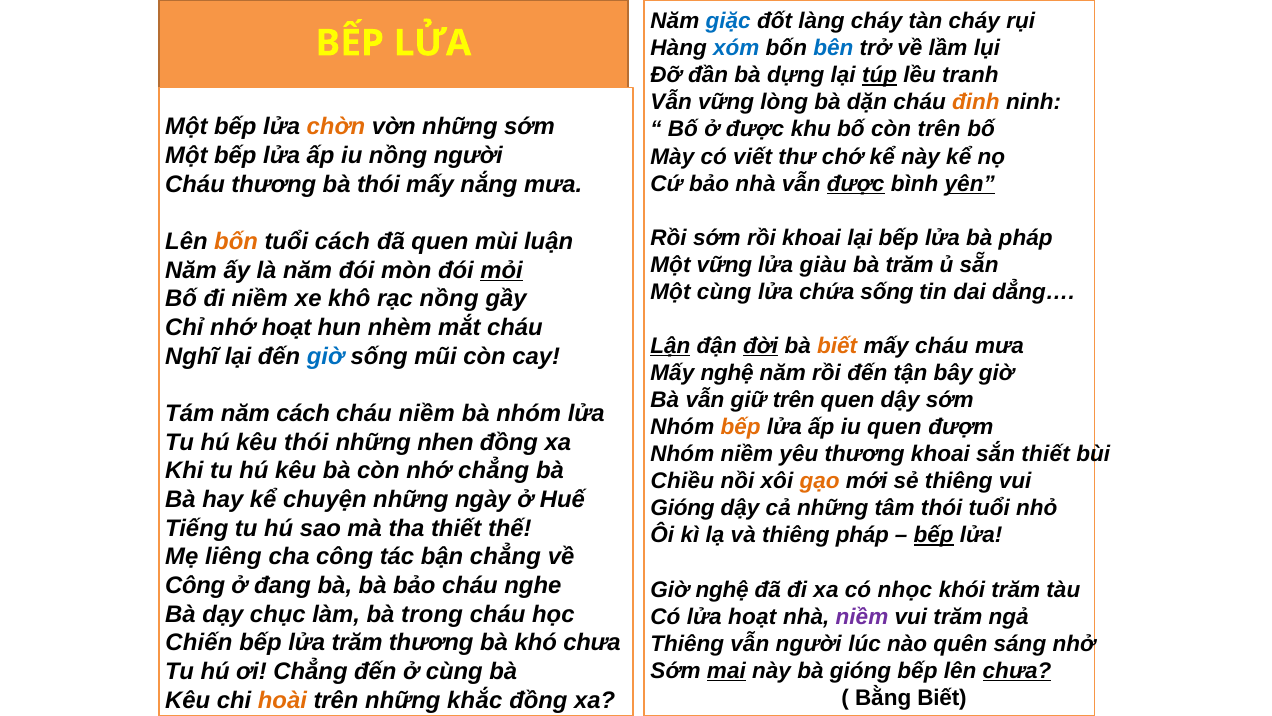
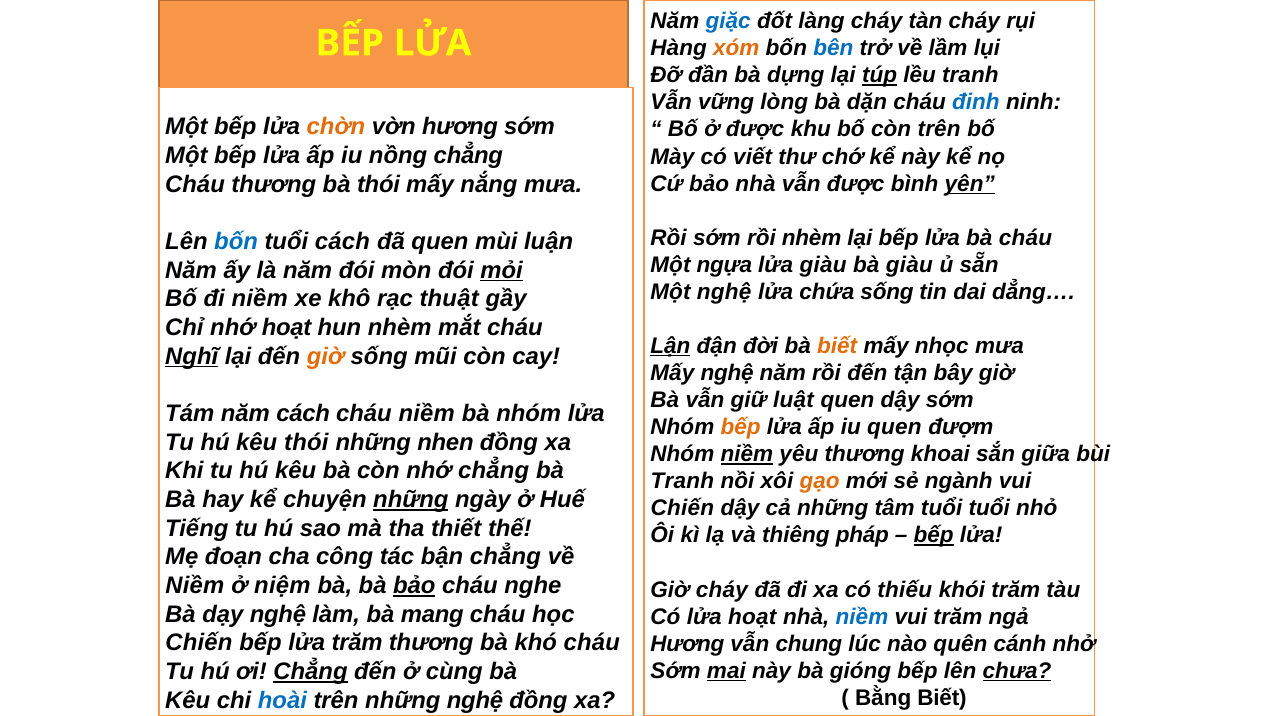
xóm colour: blue -> orange
đinh colour: orange -> blue
vờn những: những -> hương
nồng người: người -> chẳng
được at (856, 184) underline: present -> none
rồi khoai: khoai -> nhèm
bà pháp: pháp -> cháu
bốn at (236, 241) colour: orange -> blue
Một vững: vững -> ngựa
bà trăm: trăm -> giàu
Một cùng: cùng -> nghệ
rạc nồng: nồng -> thuật
đời underline: present -> none
mấy cháu: cháu -> nhọc
Nghĩ underline: none -> present
giờ at (325, 356) colour: blue -> orange
giữ trên: trên -> luật
niềm at (747, 454) underline: none -> present
sắn thiết: thiết -> giữa
Chiều at (682, 481): Chiều -> Tranh
sẻ thiêng: thiêng -> ngành
những at (411, 499) underline: none -> present
Gióng at (683, 508): Gióng -> Chiến
tâm thói: thói -> tuổi
liêng: liêng -> đoạn
Công at (195, 585): Công -> Niềm
đang: đang -> niệm
bảo at (414, 585) underline: none -> present
Giờ nghệ: nghệ -> cháy
nhọc: nhọc -> thiếu
dạy chục: chục -> nghệ
trong: trong -> mang
niềm at (862, 616) colour: purple -> blue
khó chưa: chưa -> cháu
Thiêng at (687, 643): Thiêng -> Hương
vẫn người: người -> chung
sáng: sáng -> cánh
Chẳng at (310, 671) underline: none -> present
hoài colour: orange -> blue
những khắc: khắc -> nghệ
